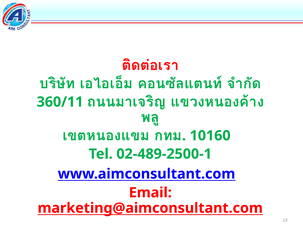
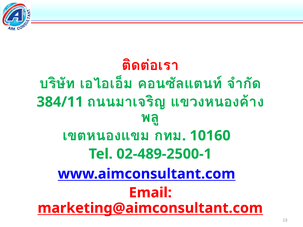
360/11: 360/11 -> 384/11
